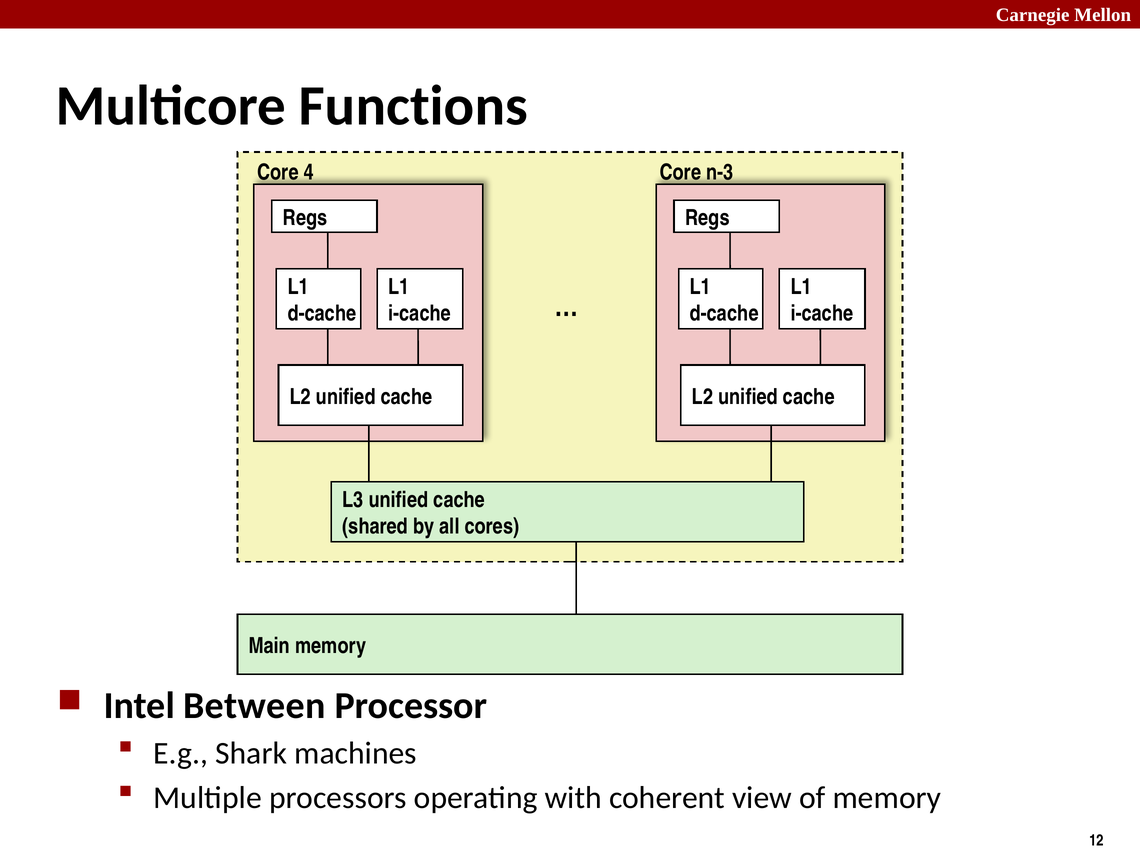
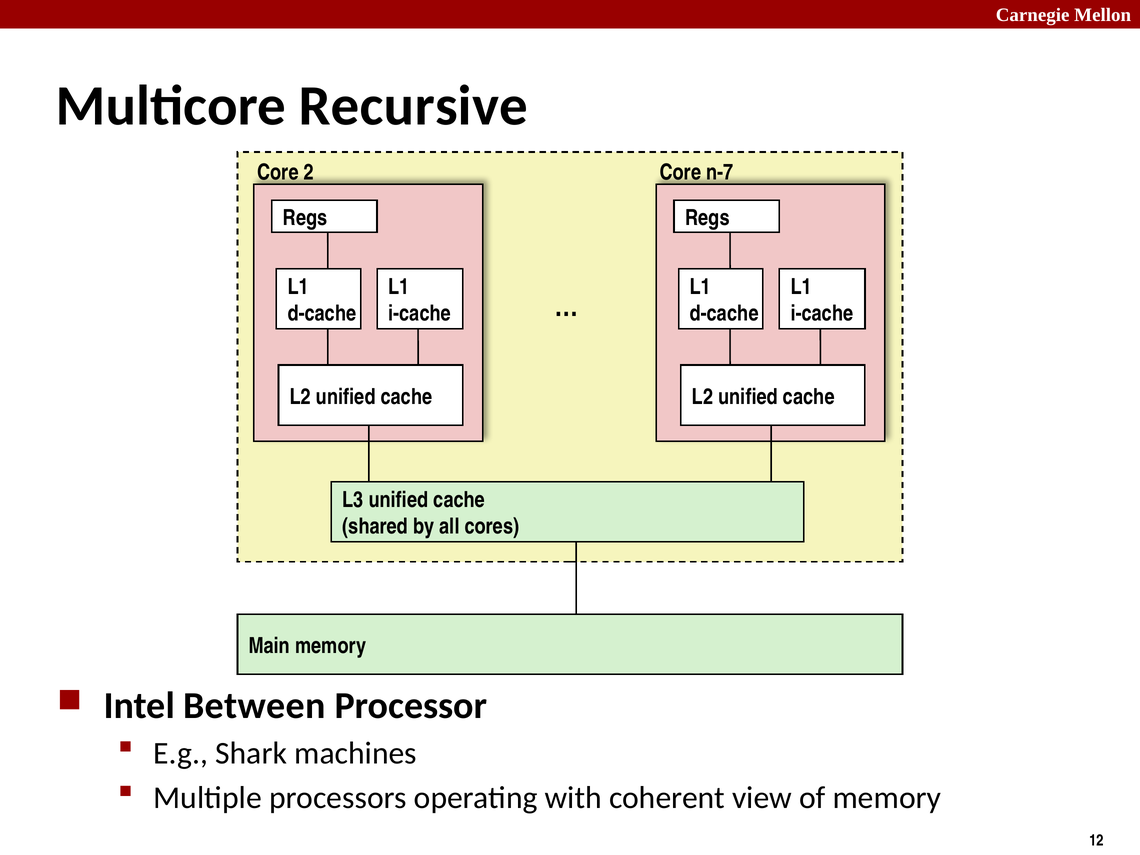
Functions: Functions -> Recursive
4: 4 -> 2
n-3: n-3 -> n-7
